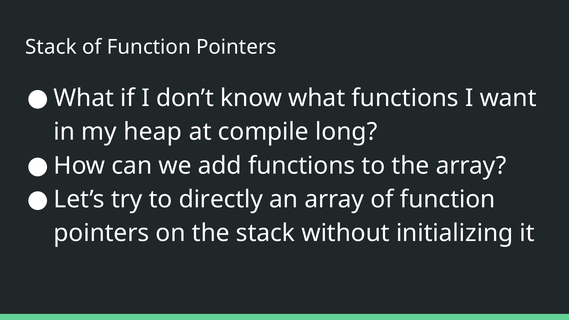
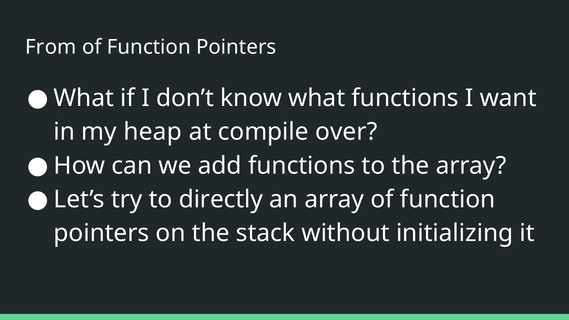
Stack at (51, 47): Stack -> From
long: long -> over
